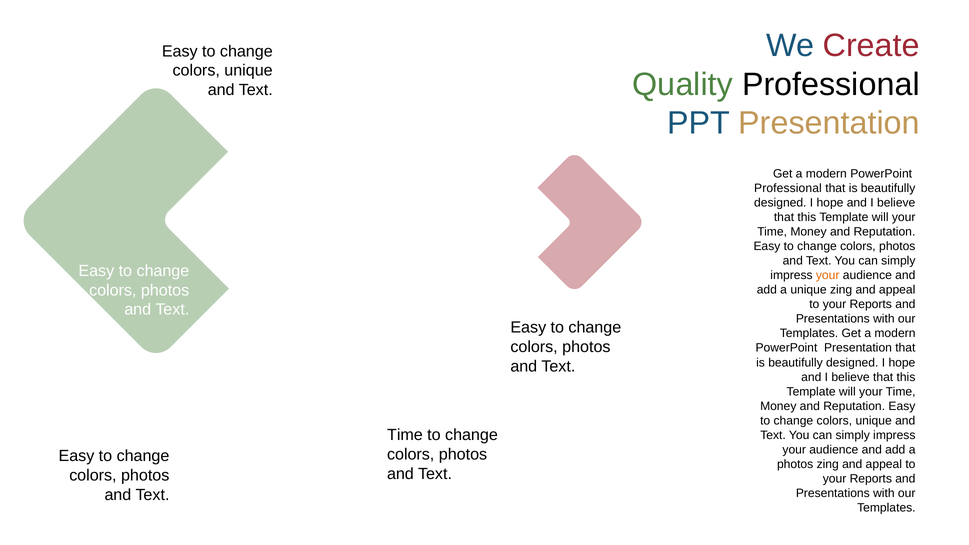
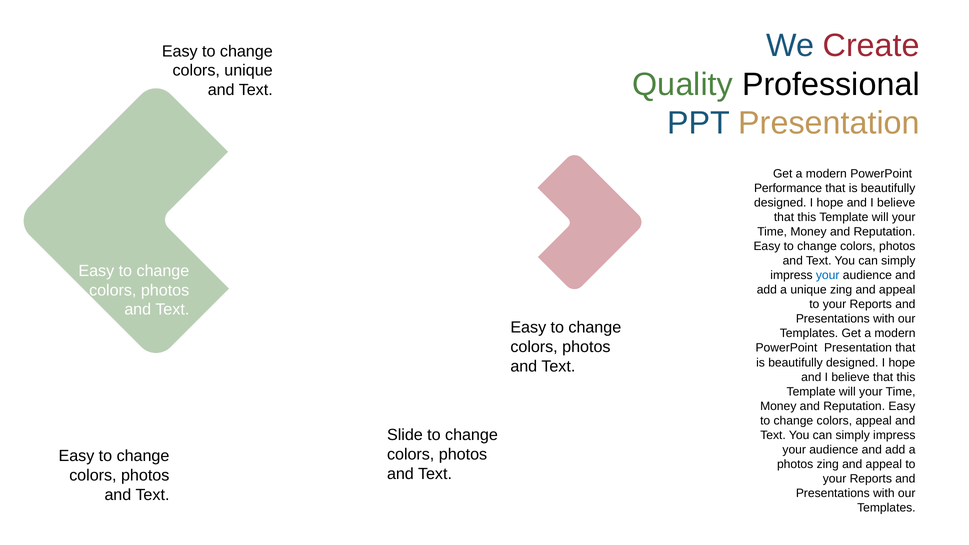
Professional at (788, 188): Professional -> Performance
your at (828, 275) colour: orange -> blue
unique at (874, 421): unique -> appeal
Time at (405, 435): Time -> Slide
